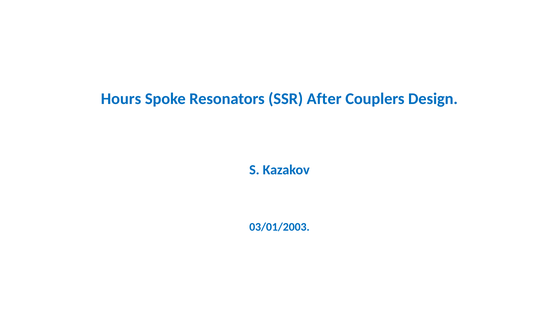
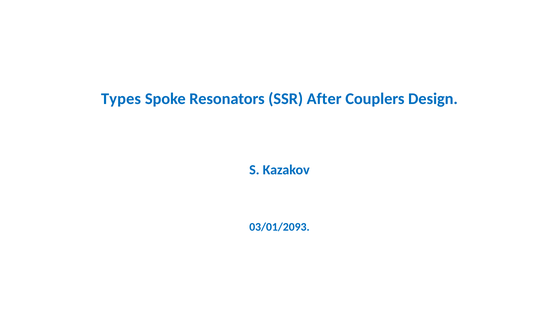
Hours: Hours -> Types
03/01/2003: 03/01/2003 -> 03/01/2093
